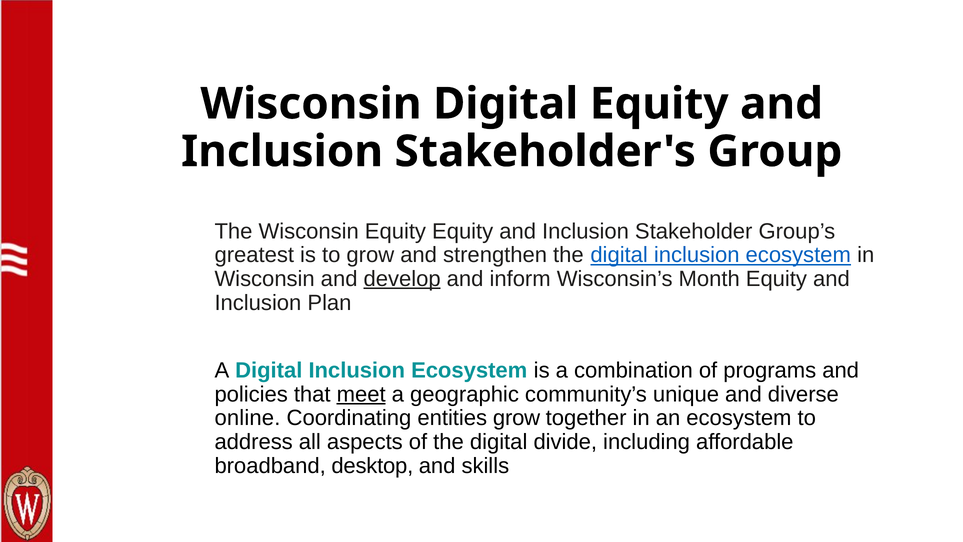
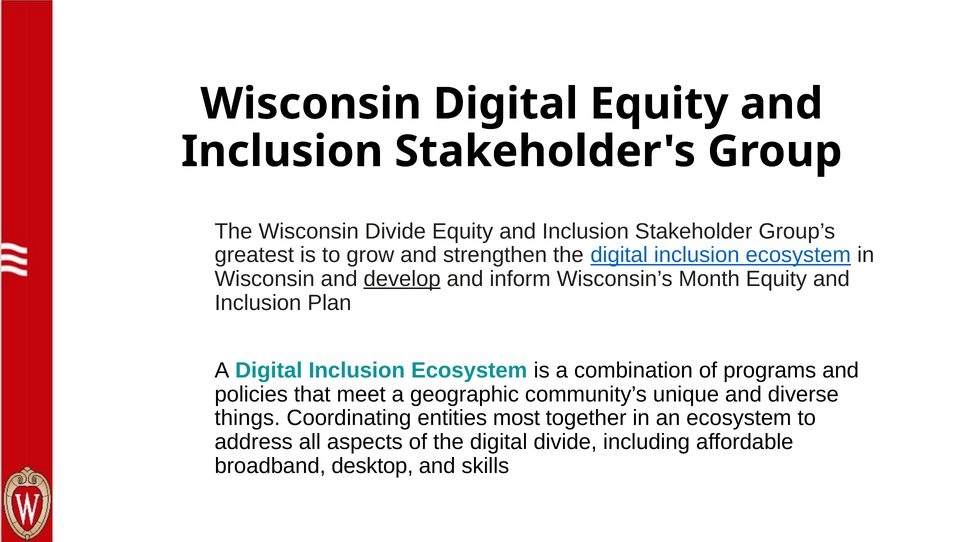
Wisconsin Equity: Equity -> Divide
meet underline: present -> none
online: online -> things
entities grow: grow -> most
